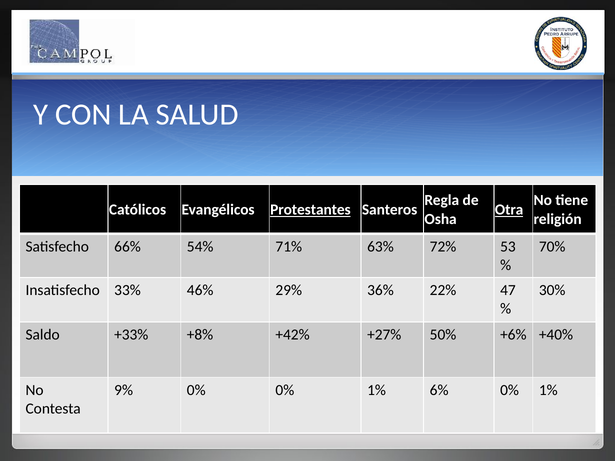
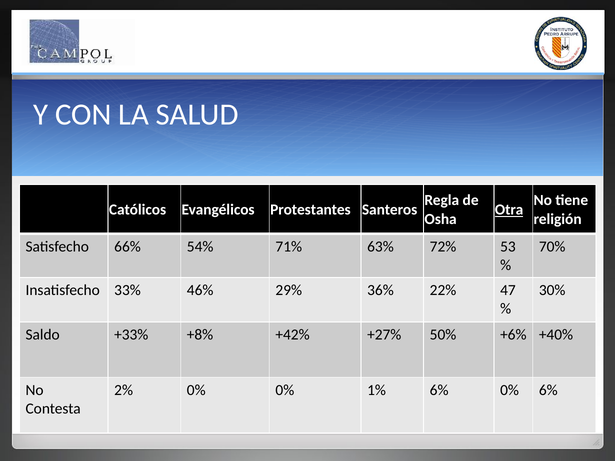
Protestantes underline: present -> none
9%: 9% -> 2%
6% 0% 1%: 1% -> 6%
